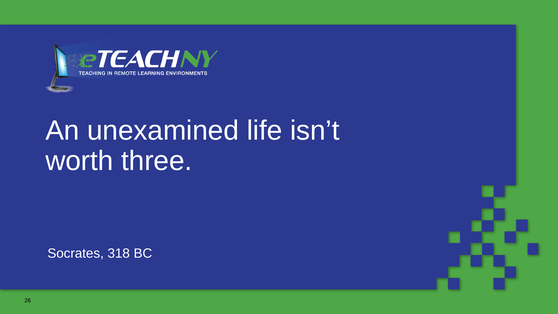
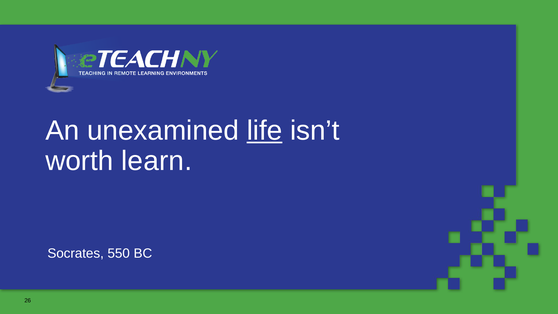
life underline: none -> present
three: three -> learn
318: 318 -> 550
